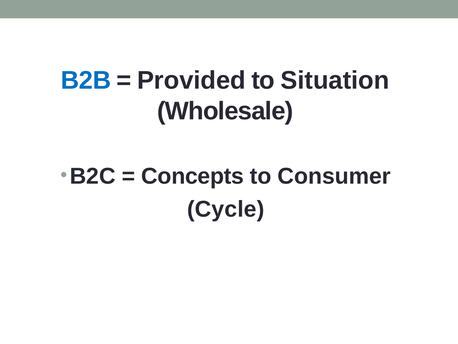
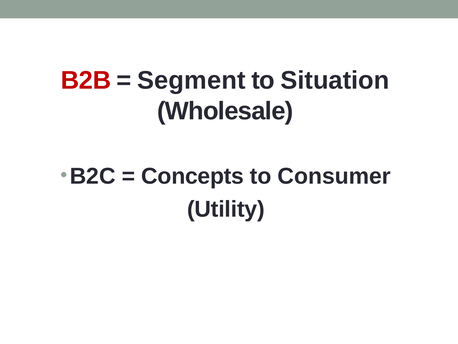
B2B colour: blue -> red
Provided: Provided -> Segment
Cycle: Cycle -> Utility
